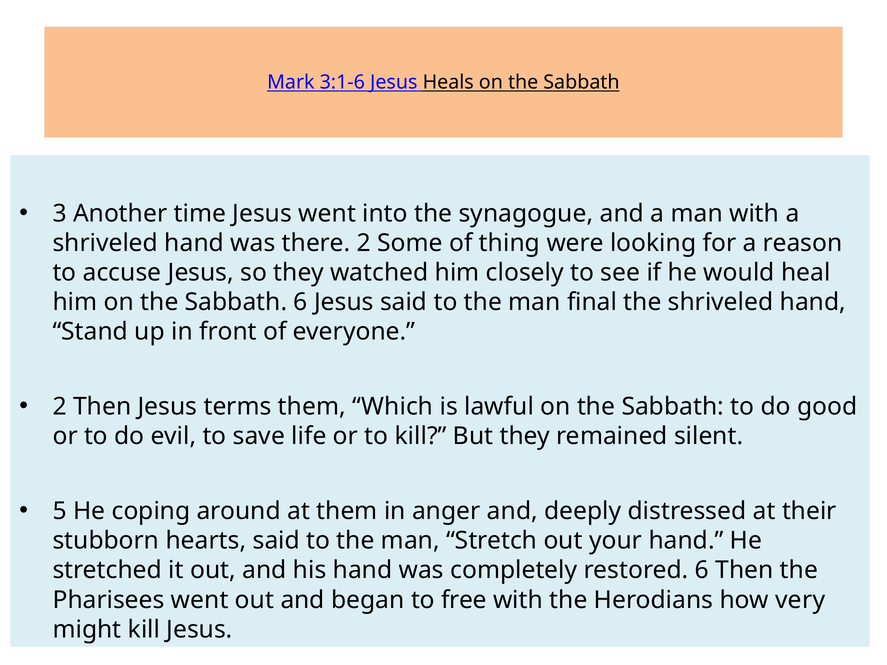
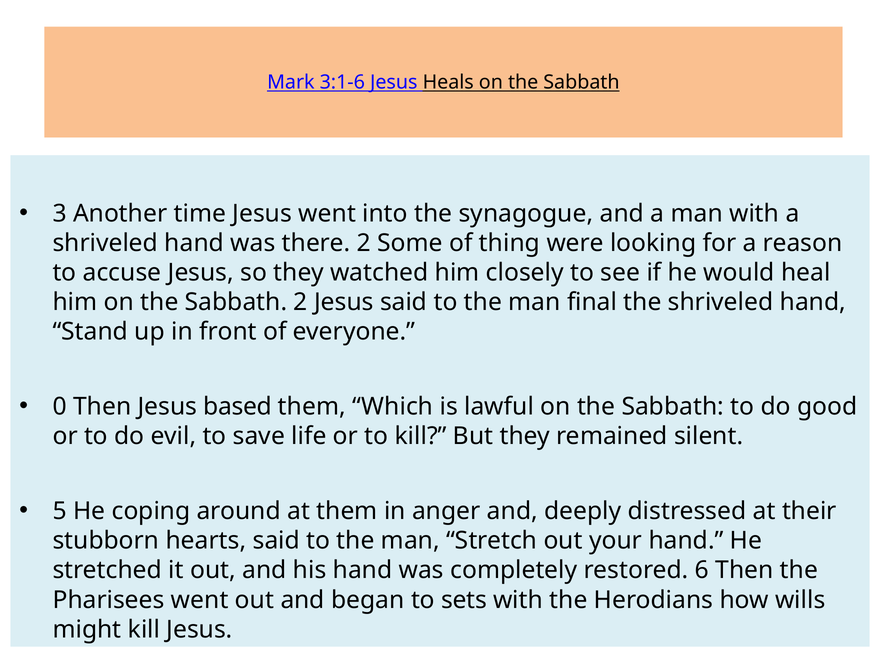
Sabbath 6: 6 -> 2
2 at (60, 407): 2 -> 0
terms: terms -> based
free: free -> sets
very: very -> wills
